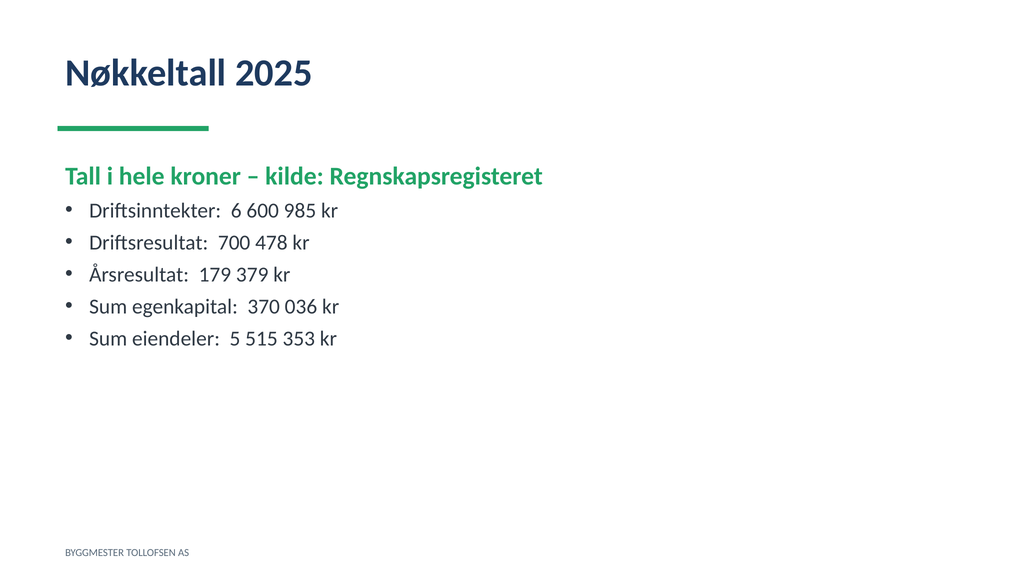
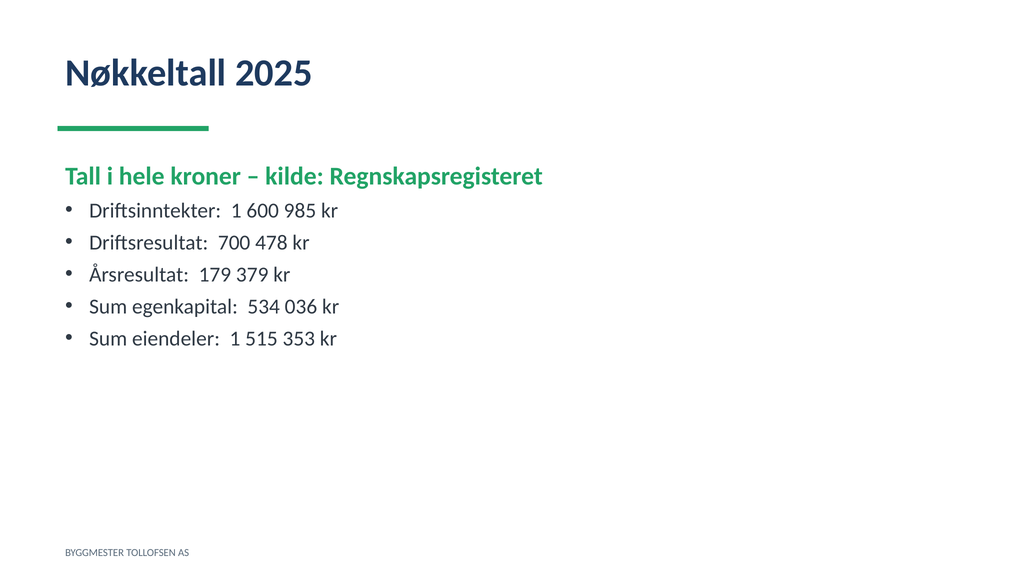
Driftsinntekter 6: 6 -> 1
370: 370 -> 534
eiendeler 5: 5 -> 1
